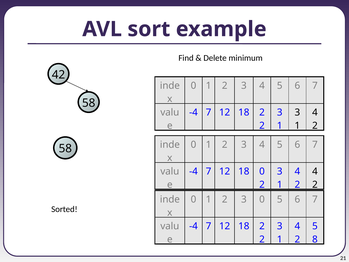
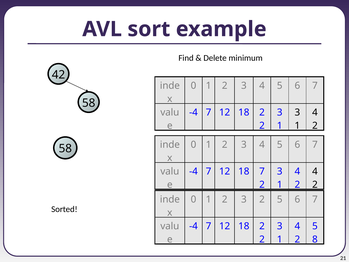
18 0: 0 -> 7
3 0: 0 -> 2
